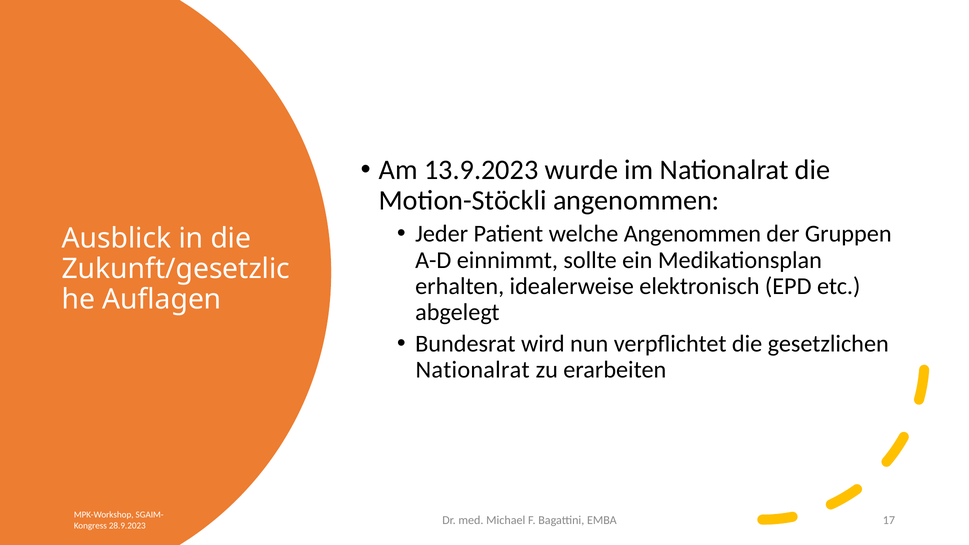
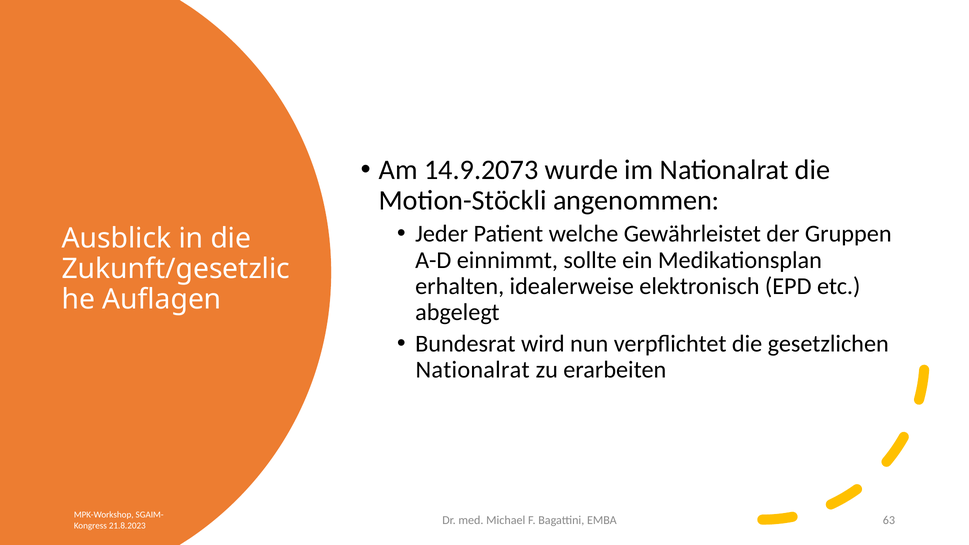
13.9.2023: 13.9.2023 -> 14.9.2073
welche Angenommen: Angenommen -> Gewährleistet
28.9.2023: 28.9.2023 -> 21.8.2023
17: 17 -> 63
